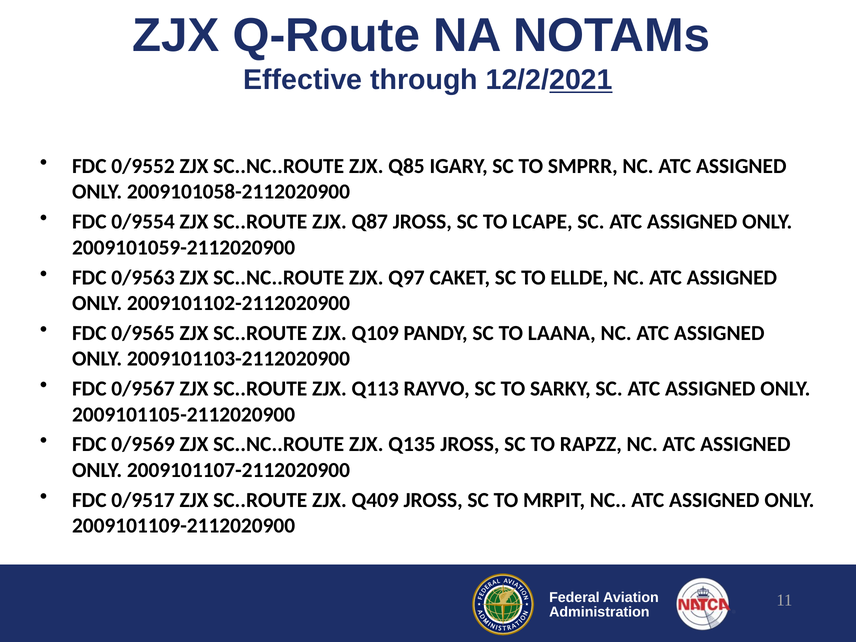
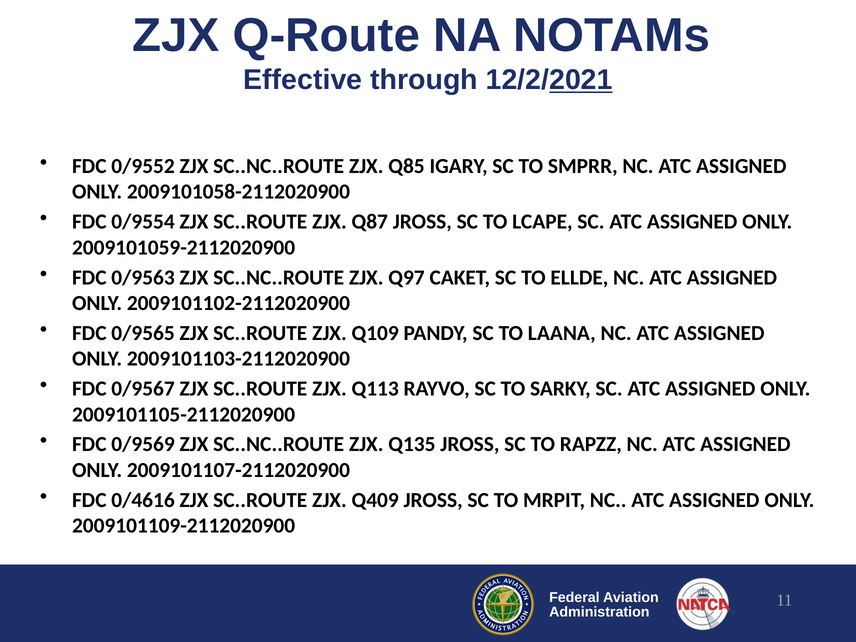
0/9517: 0/9517 -> 0/4616
